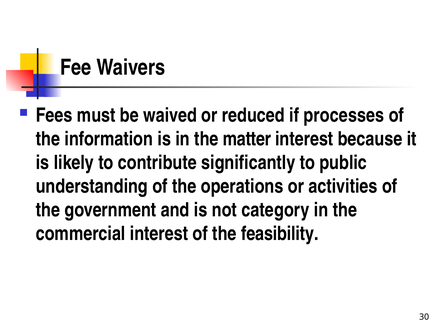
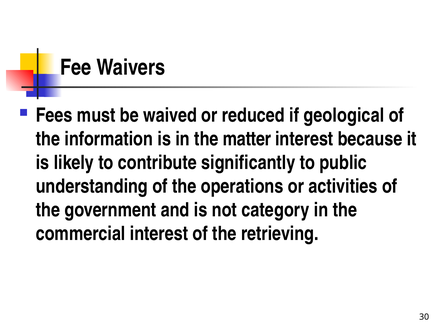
processes: processes -> geological
feasibility: feasibility -> retrieving
